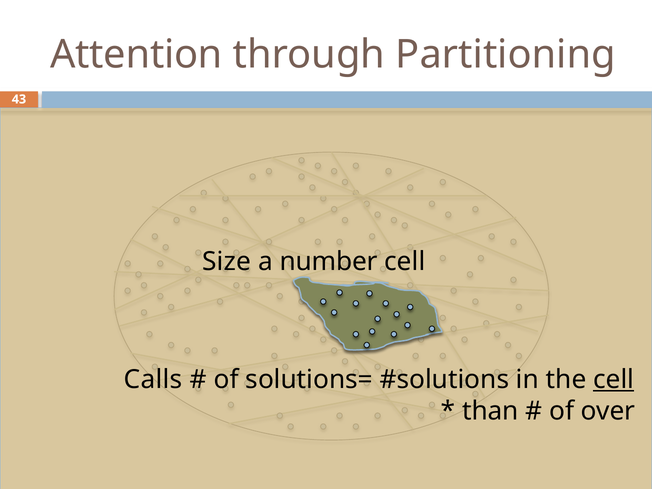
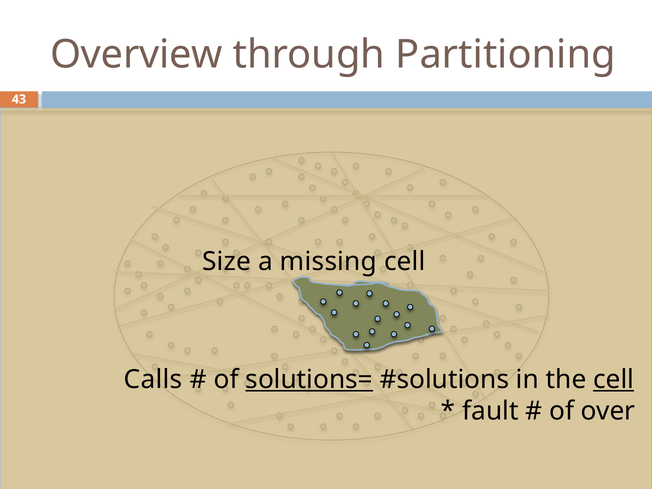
Attention: Attention -> Overview
number: number -> missing
solutions= underline: none -> present
than: than -> fault
